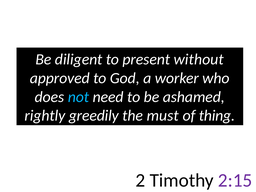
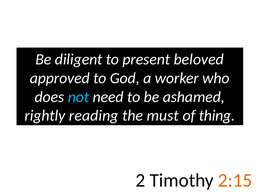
without: without -> beloved
greedily: greedily -> reading
2:15 colour: purple -> orange
